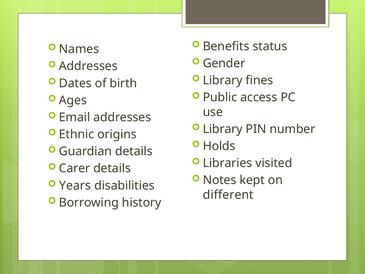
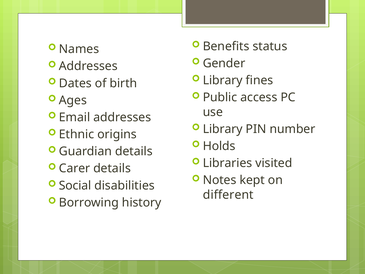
Years: Years -> Social
